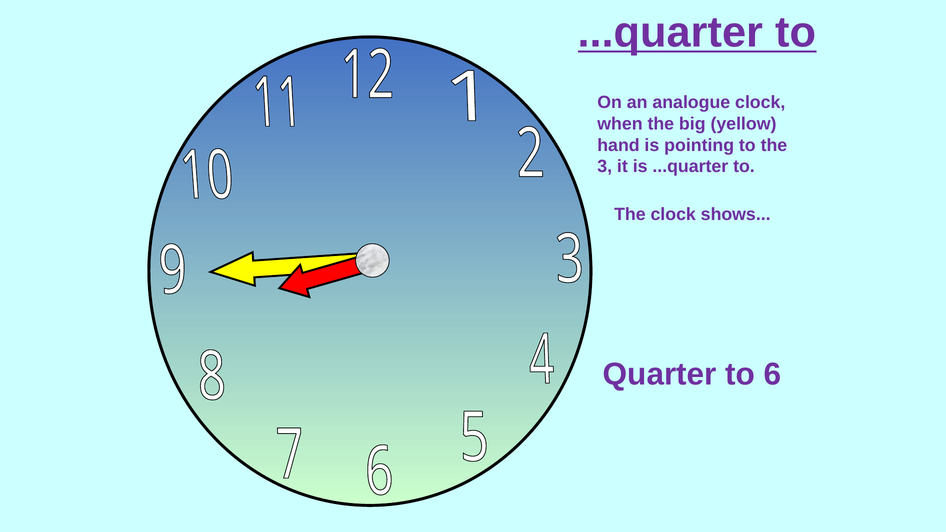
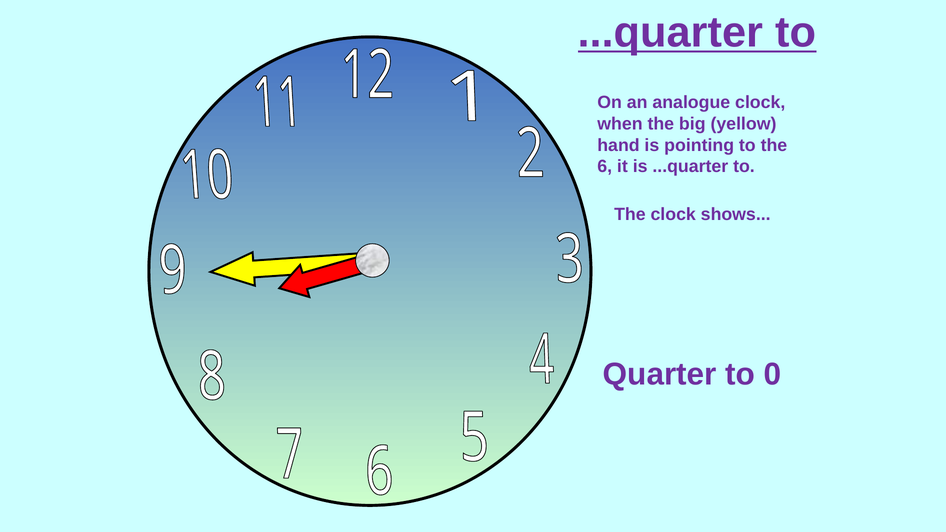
3: 3 -> 6
6: 6 -> 0
